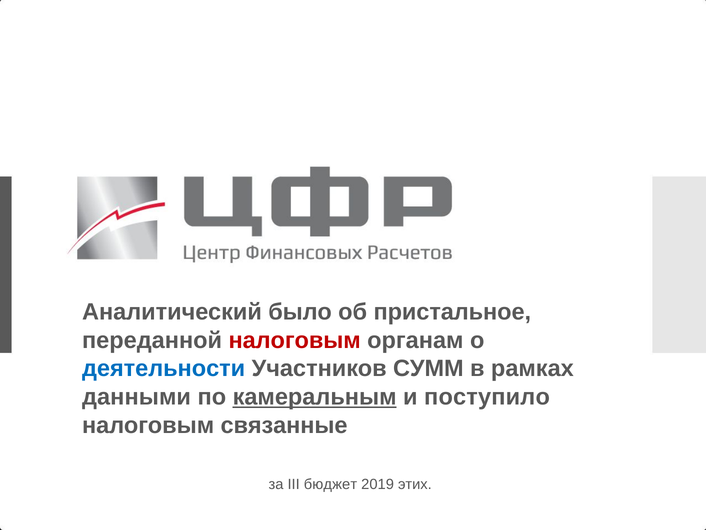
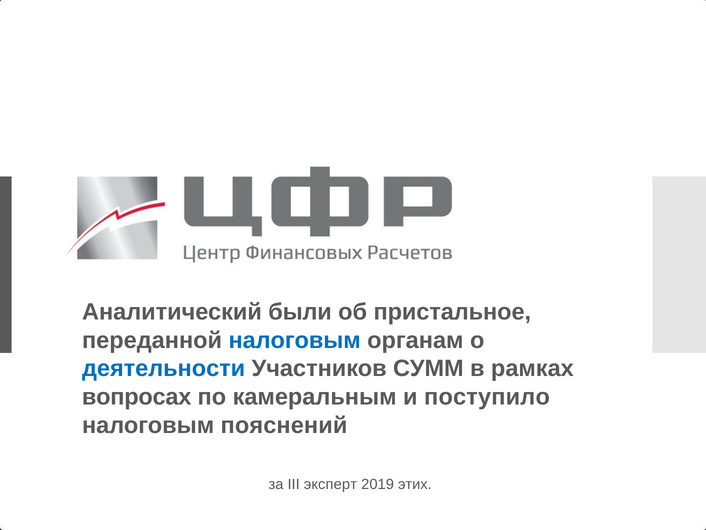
было: было -> были
налоговым at (295, 340) colour: red -> blue
данными: данными -> вопросах
камеральным underline: present -> none
связанные: связанные -> пояснений
бюджет: бюджет -> эксперт
